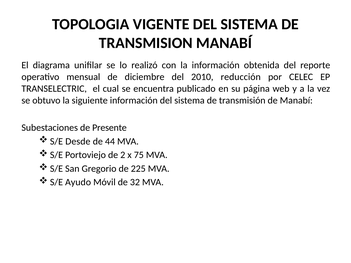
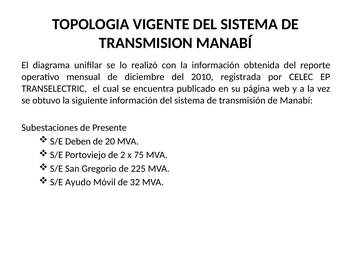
reducción: reducción -> registrada
Desde: Desde -> Deben
44: 44 -> 20
